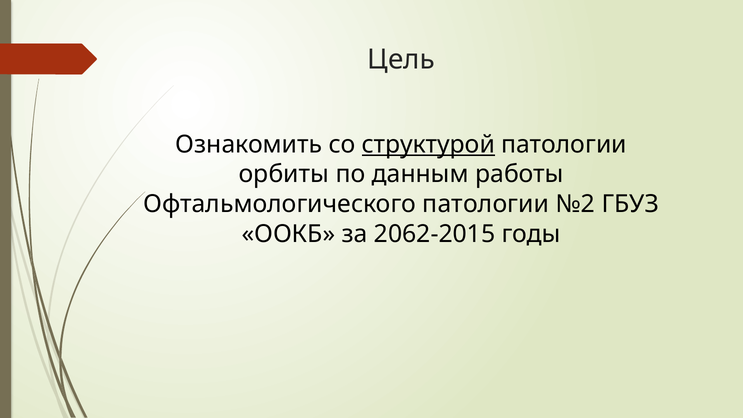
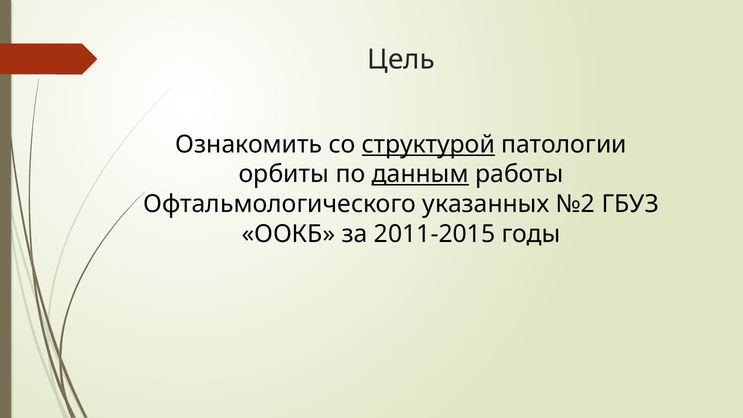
данным underline: none -> present
Офтальмологического патологии: патологии -> указанных
2062-2015: 2062-2015 -> 2011-2015
